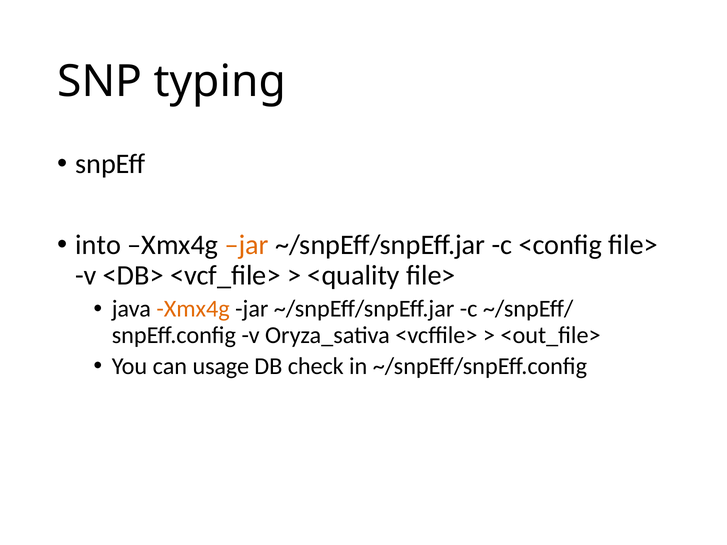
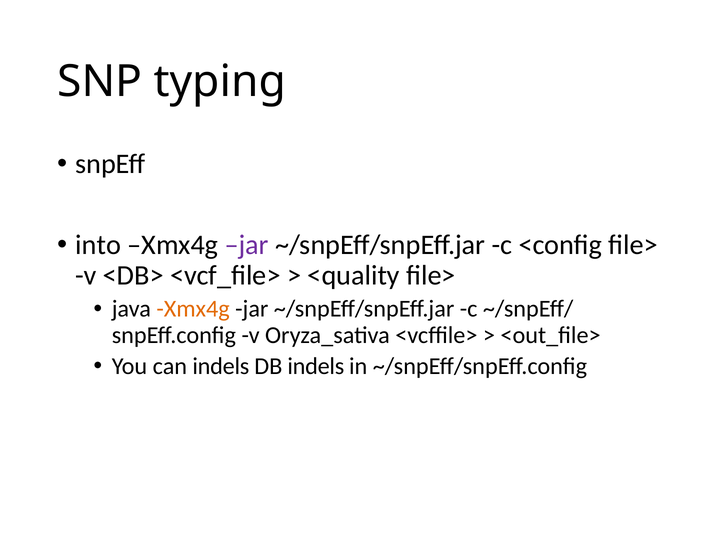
jar at (247, 245) colour: orange -> purple
can usage: usage -> indels
DB check: check -> indels
